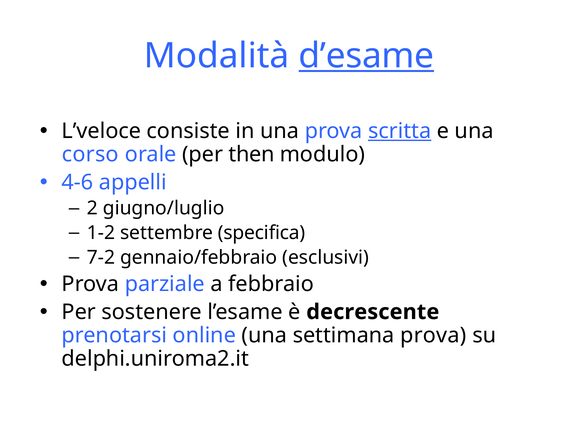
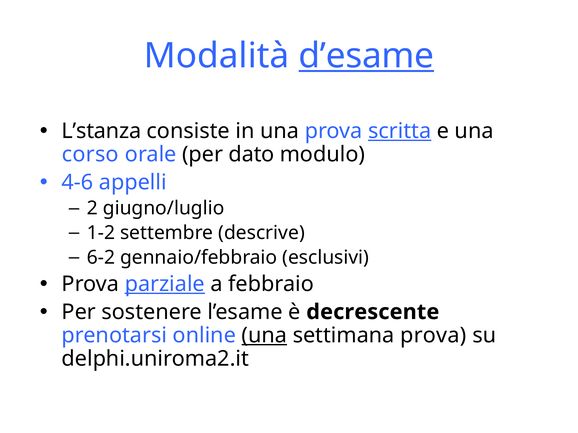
L’veloce: L’veloce -> L’stanza
then: then -> dato
specifica: specifica -> descrive
7-2: 7-2 -> 6-2
parziale underline: none -> present
una at (264, 336) underline: none -> present
